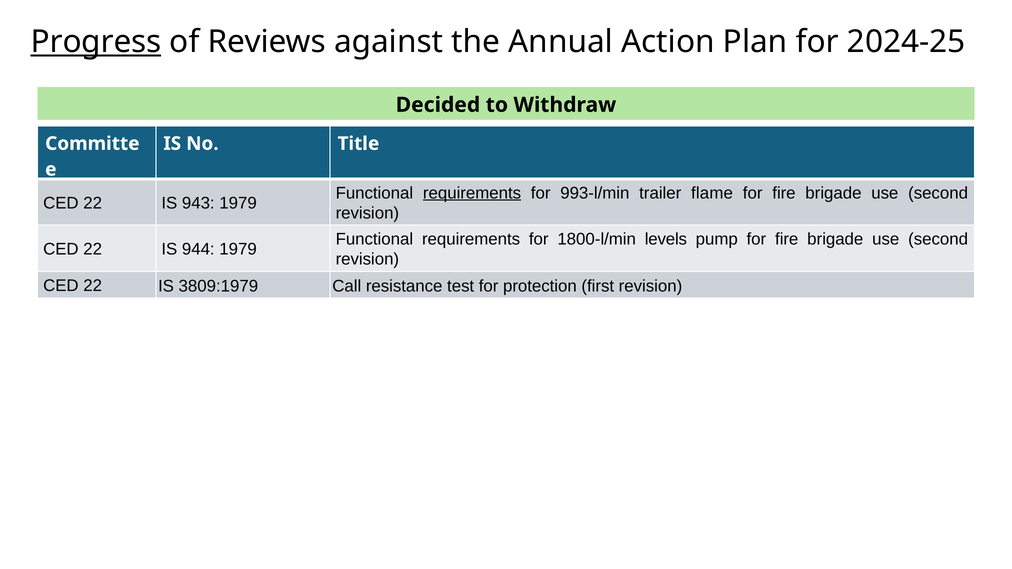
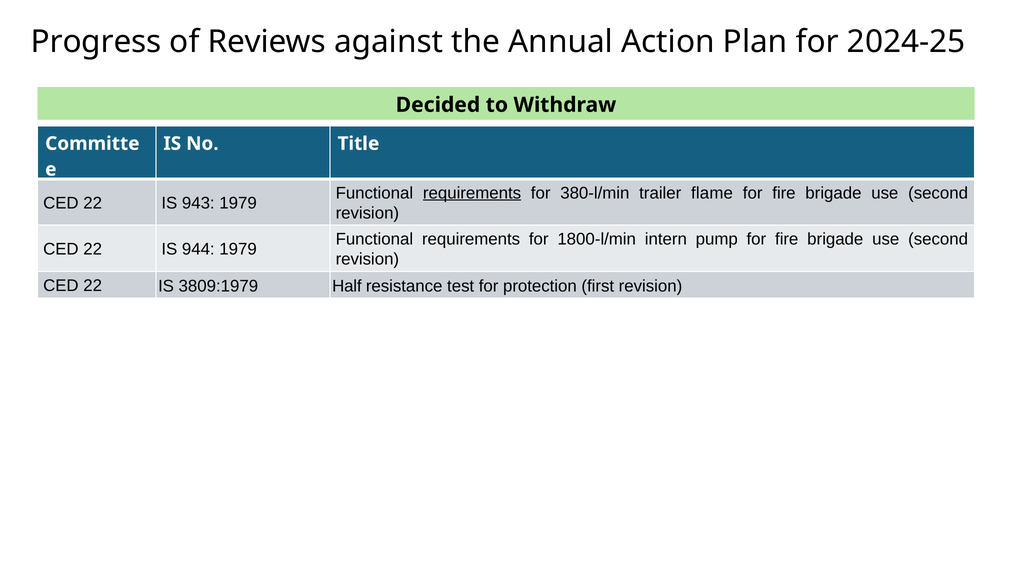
Progress underline: present -> none
993-l/min: 993-l/min -> 380-l/min
levels: levels -> intern
Call: Call -> Half
